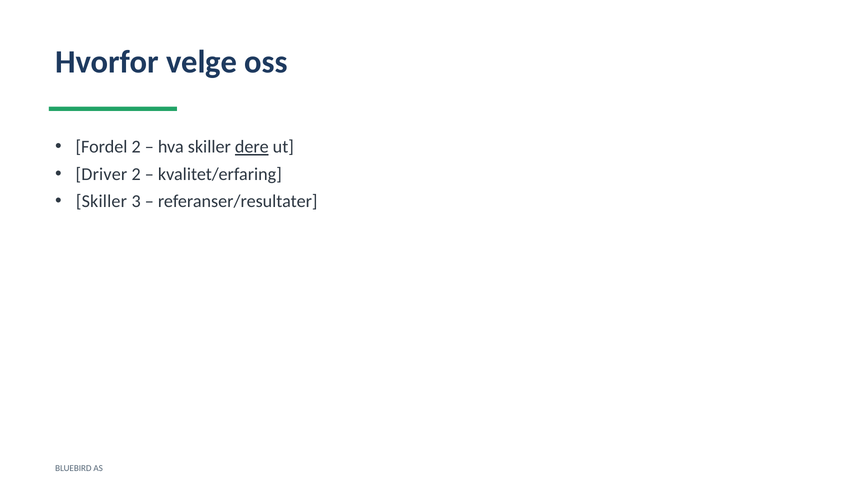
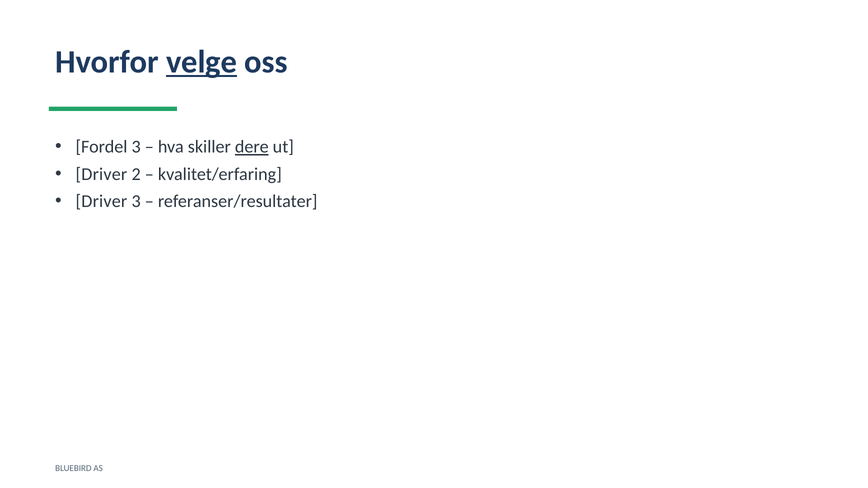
velge underline: none -> present
Fordel 2: 2 -> 3
Skiller at (101, 201): Skiller -> Driver
